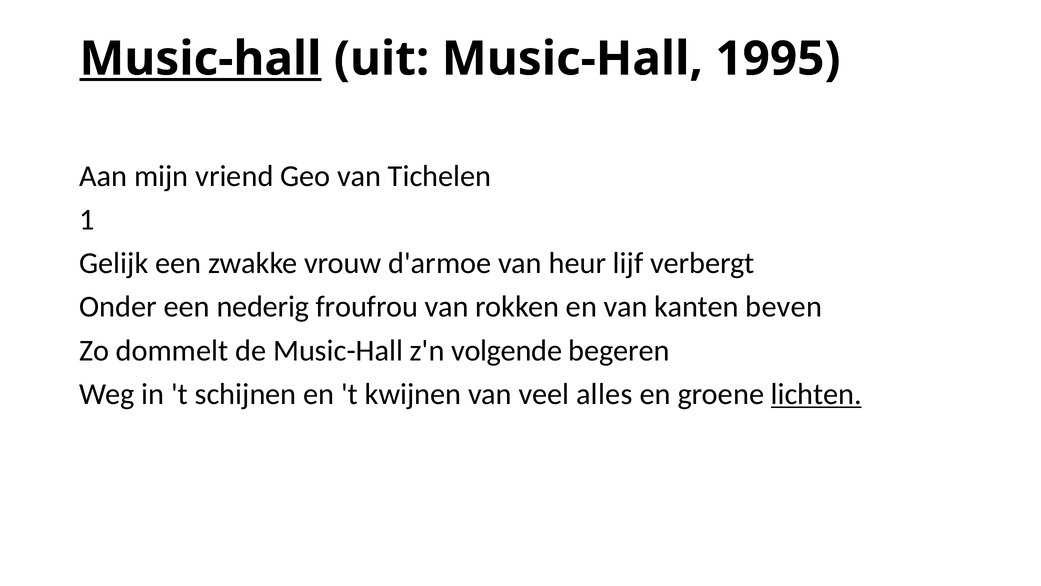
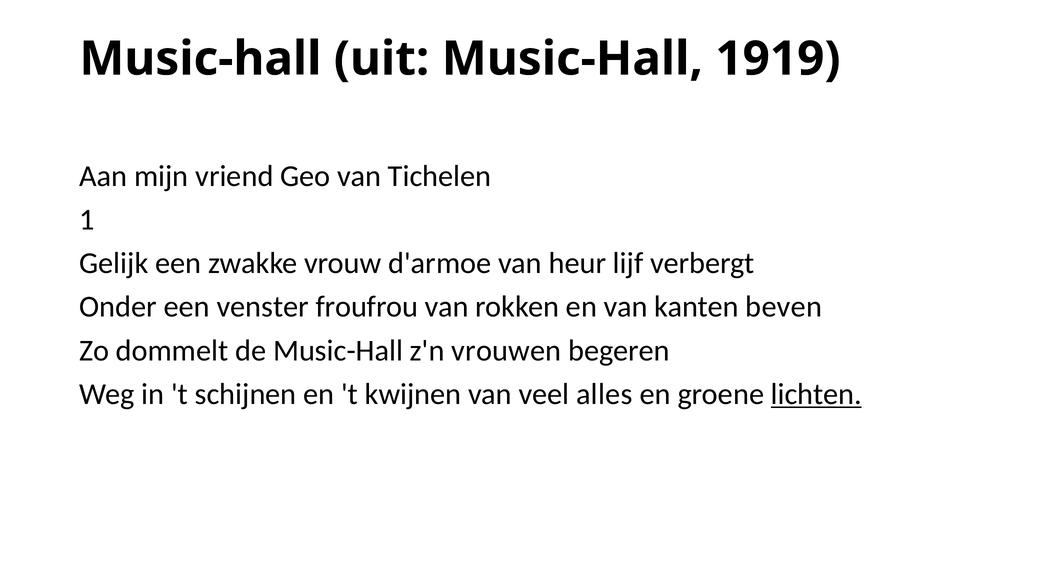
Music-hall at (200, 59) underline: present -> none
1995: 1995 -> 1919
nederig: nederig -> venster
volgende: volgende -> vrouwen
